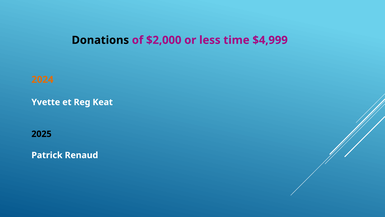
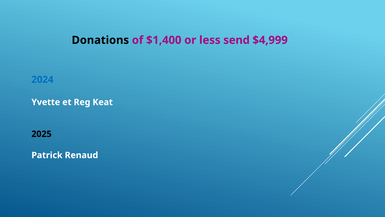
$2,000: $2,000 -> $1,400
time: time -> send
2024 colour: orange -> blue
